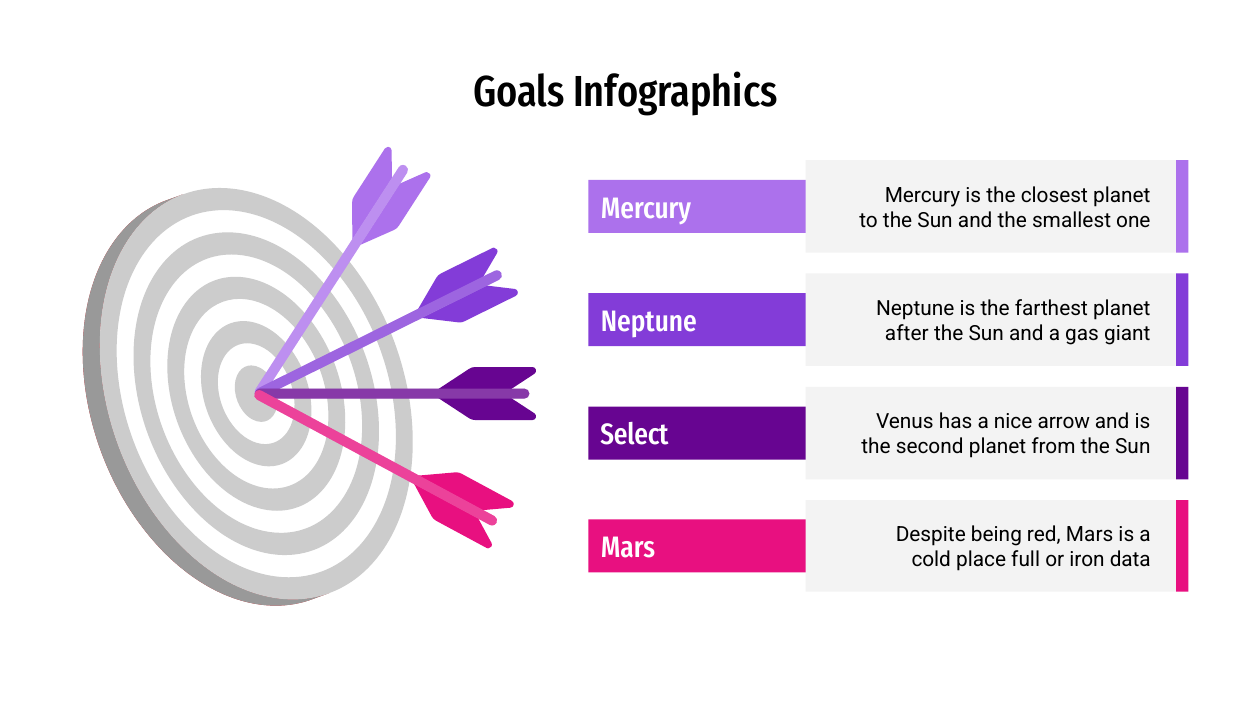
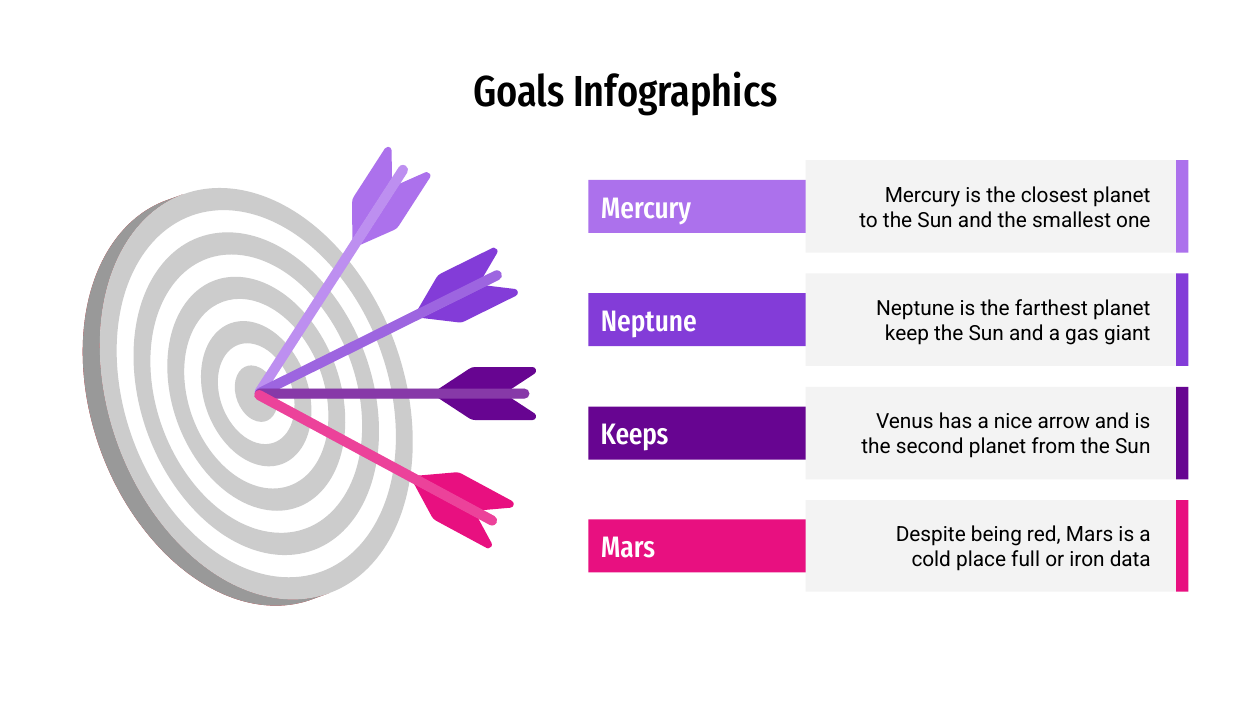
after: after -> keep
Select: Select -> Keeps
